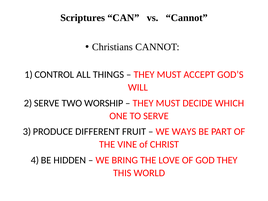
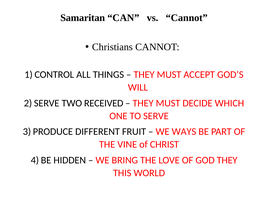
Scriptures: Scriptures -> Samaritan
WORSHIP: WORSHIP -> RECEIVED
